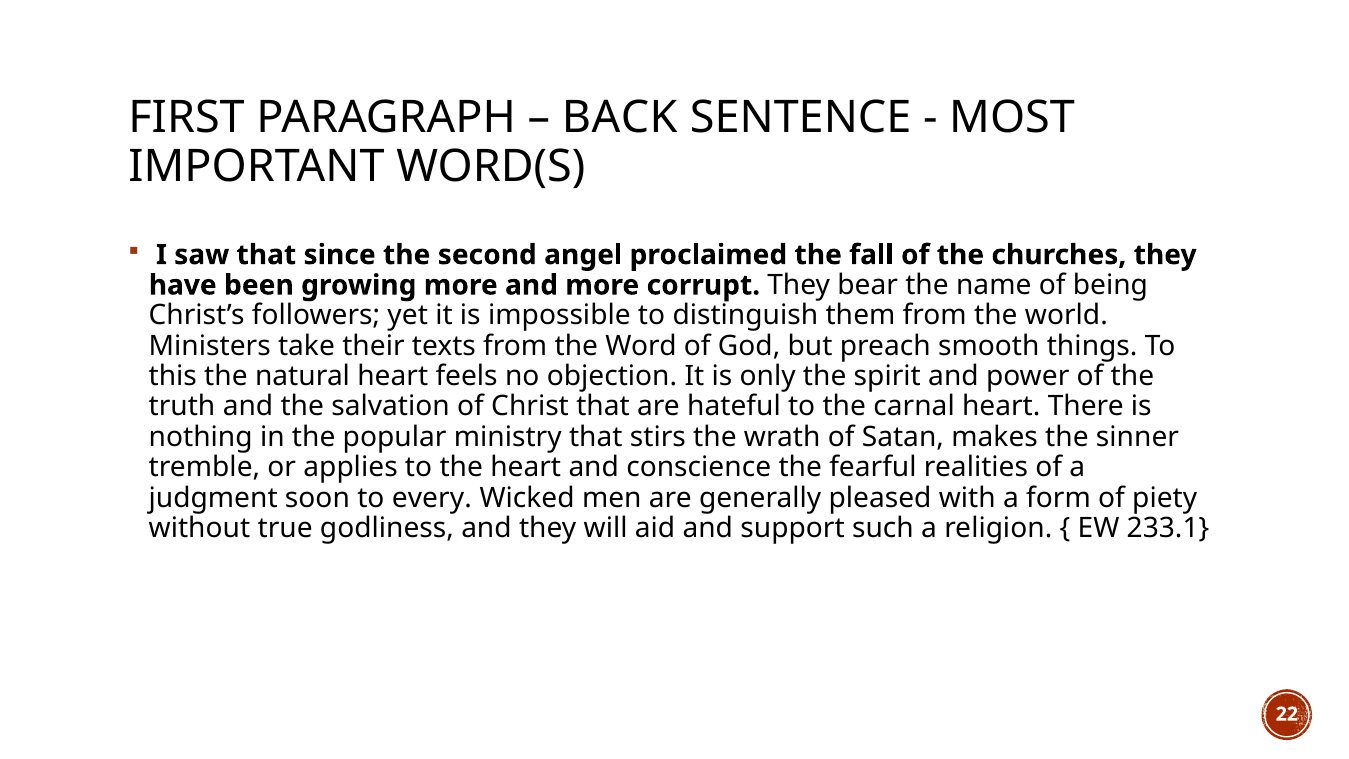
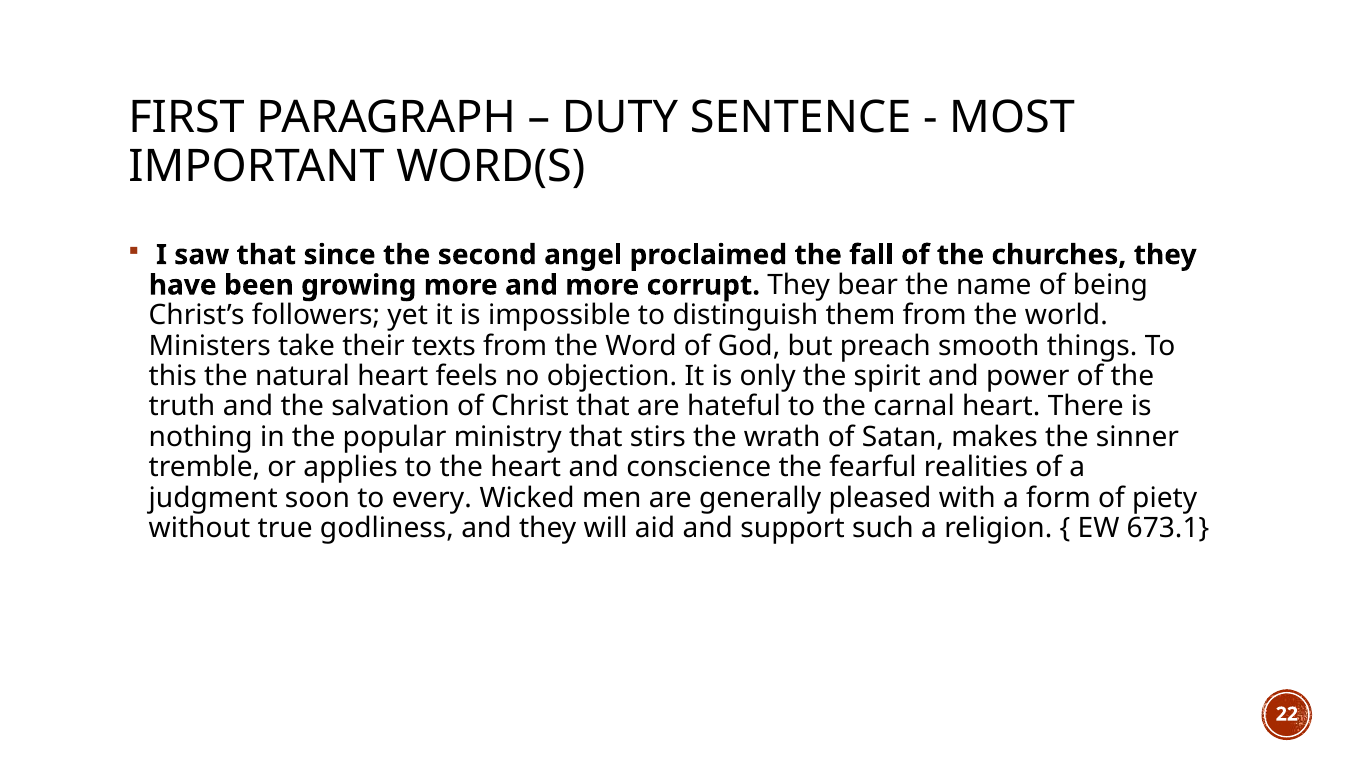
BACK: BACK -> DUTY
233.1: 233.1 -> 673.1
